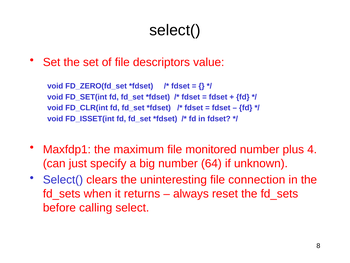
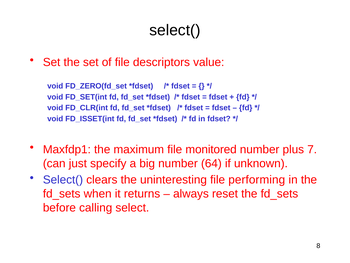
4: 4 -> 7
connection: connection -> performing
